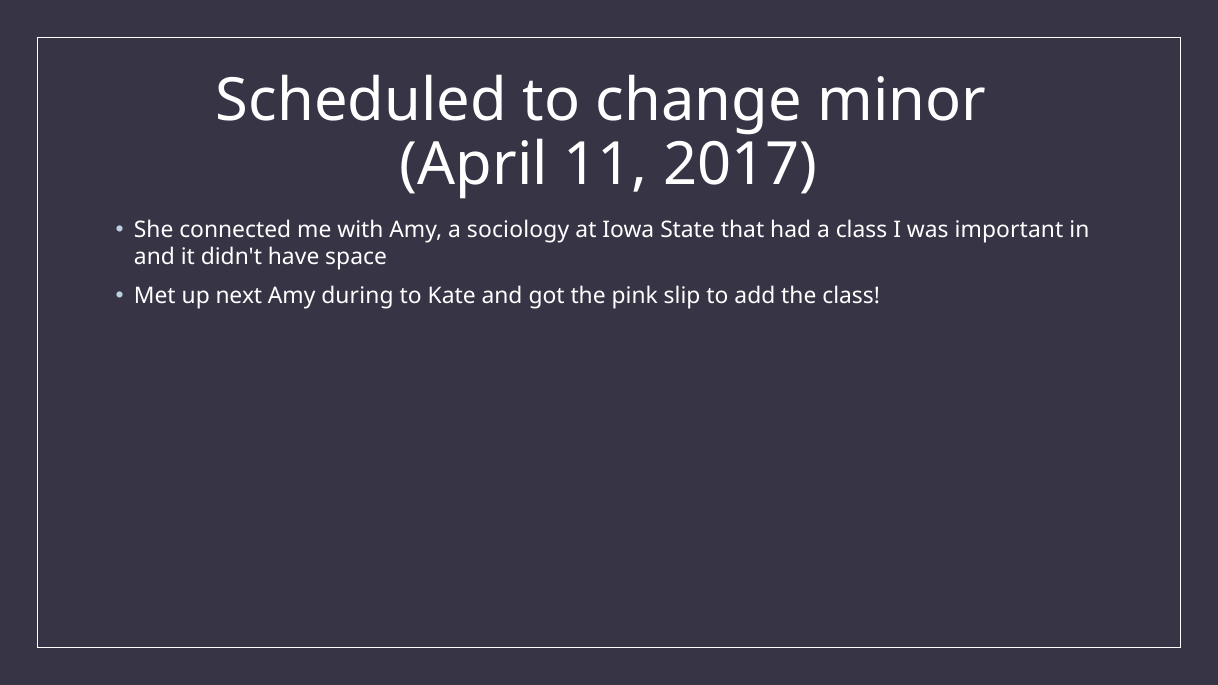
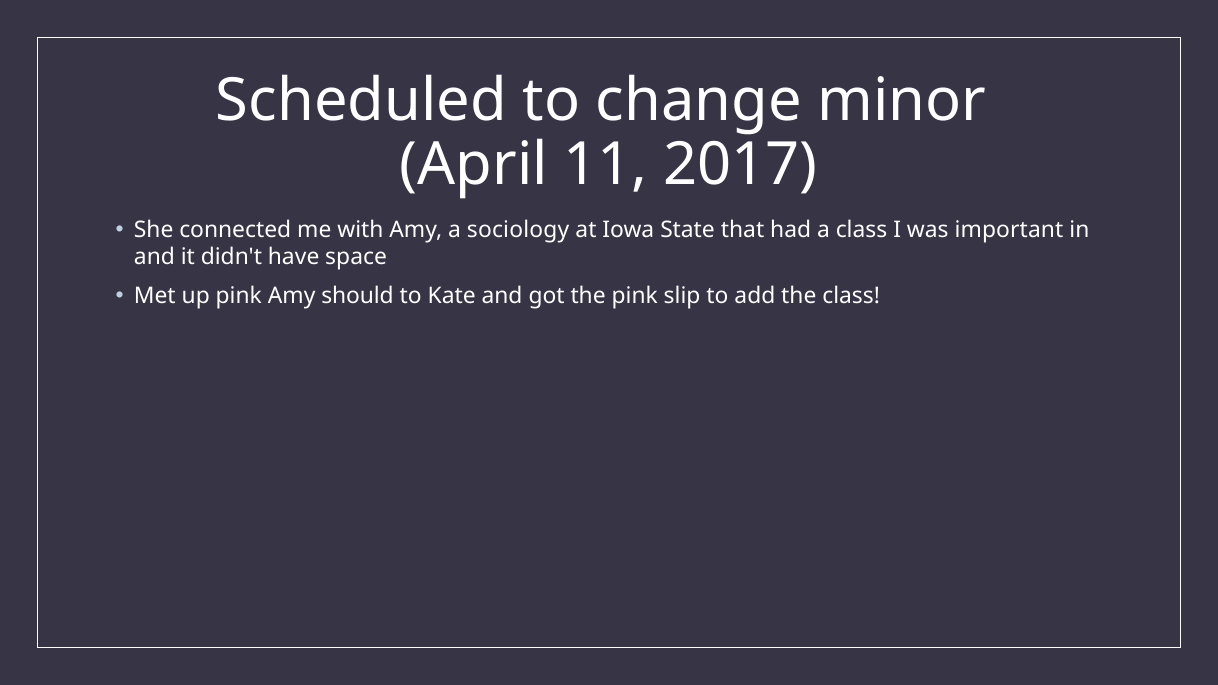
up next: next -> pink
during: during -> should
